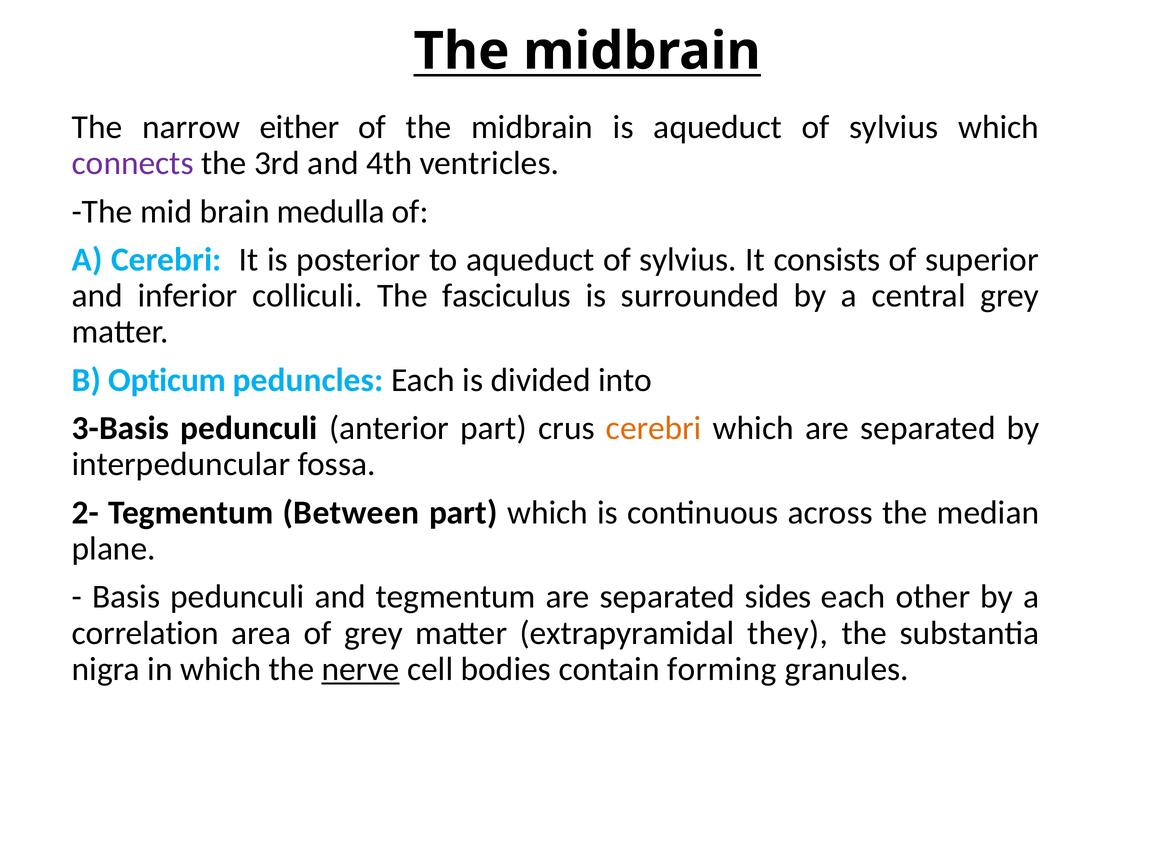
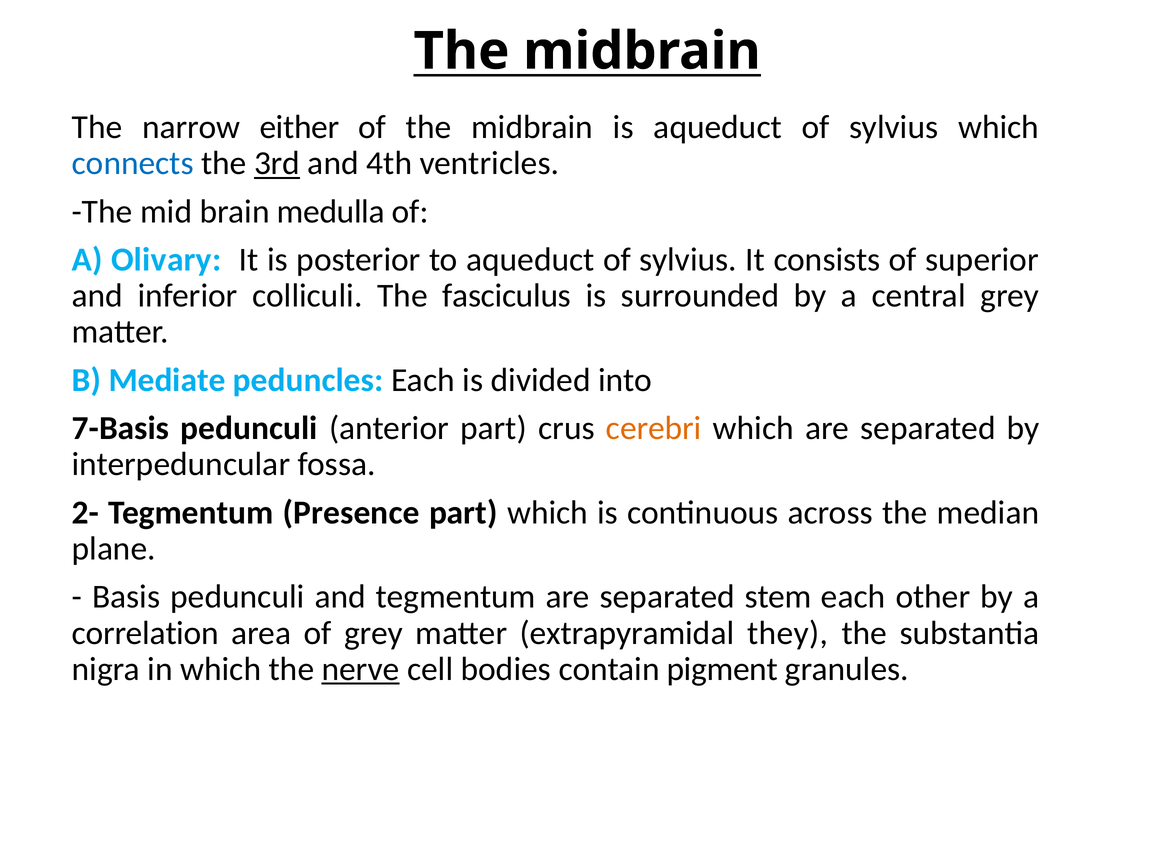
connects colour: purple -> blue
3rd underline: none -> present
A Cerebri: Cerebri -> Olivary
Opticum: Opticum -> Mediate
3-Basis: 3-Basis -> 7-Basis
Between: Between -> Presence
sides: sides -> stem
forming: forming -> pigment
